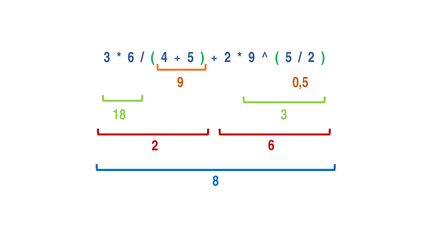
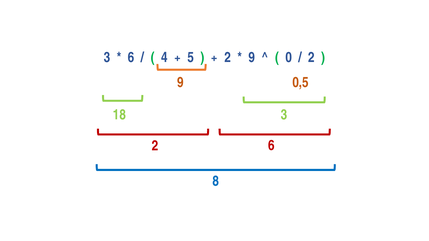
5 at (289, 58): 5 -> 0
